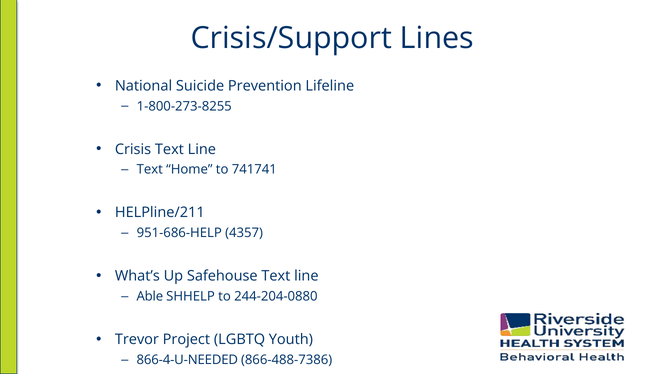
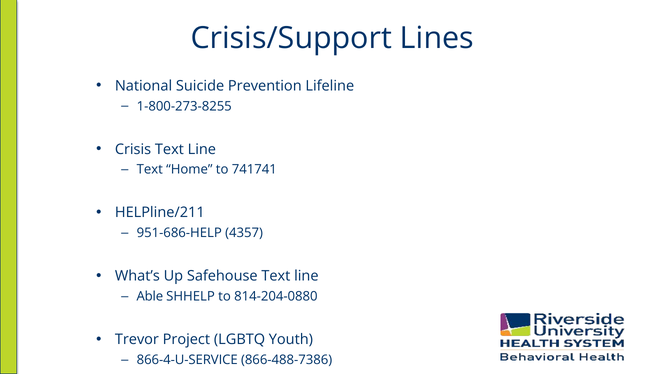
244-204-0880: 244-204-0880 -> 814-204-0880
866-4-U-NEEDED: 866-4-U-NEEDED -> 866-4-U-SERVICE
